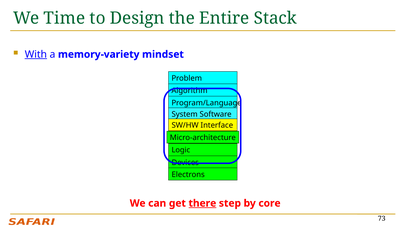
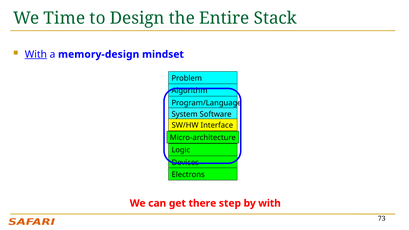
memory-variety: memory-variety -> memory-design
there underline: present -> none
by core: core -> with
